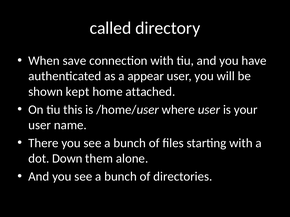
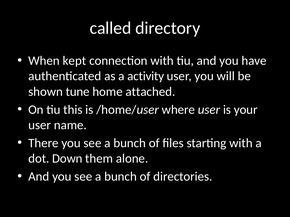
save: save -> kept
appear: appear -> activity
kept: kept -> tune
